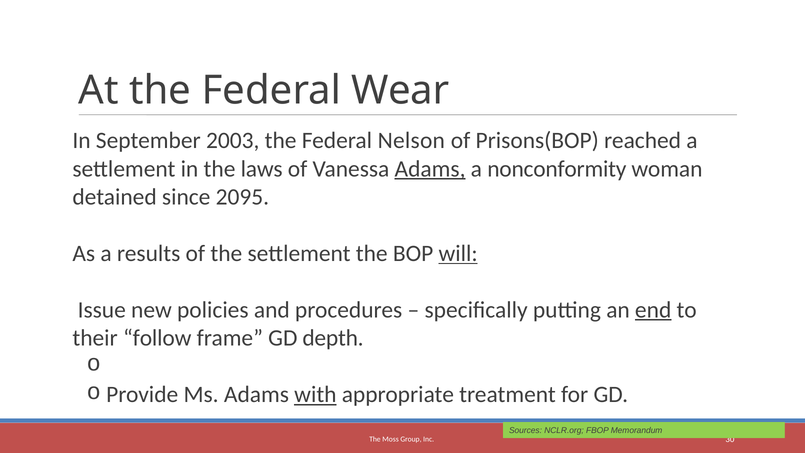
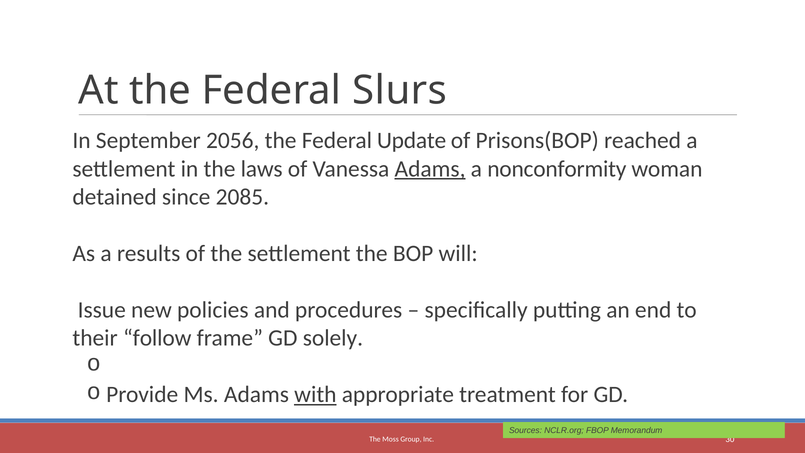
Wear: Wear -> Slurs
2003: 2003 -> 2056
Nelson: Nelson -> Update
2095: 2095 -> 2085
will underline: present -> none
end underline: present -> none
depth: depth -> solely
